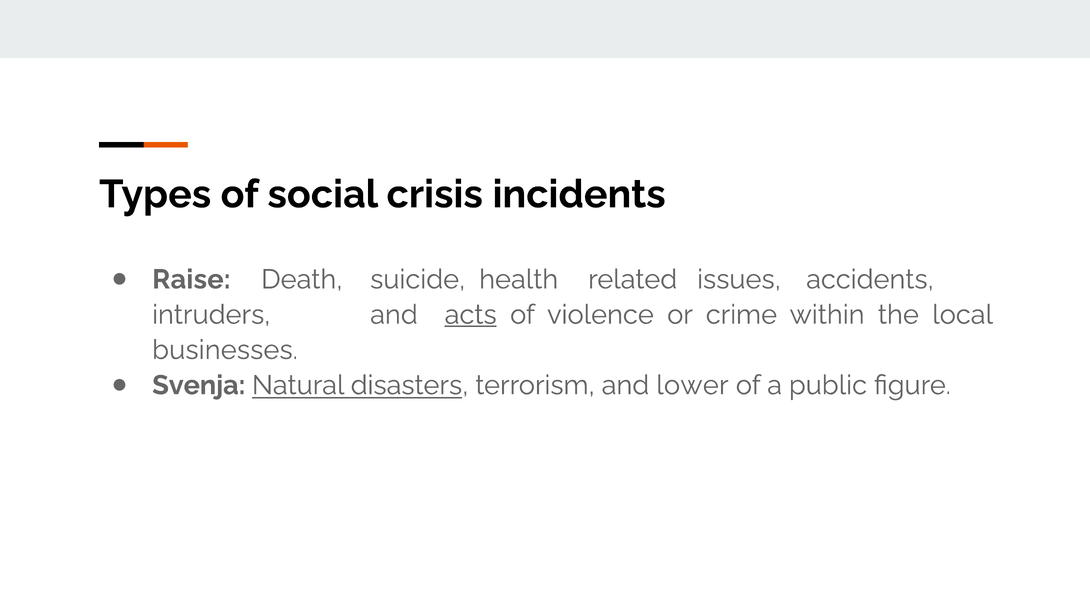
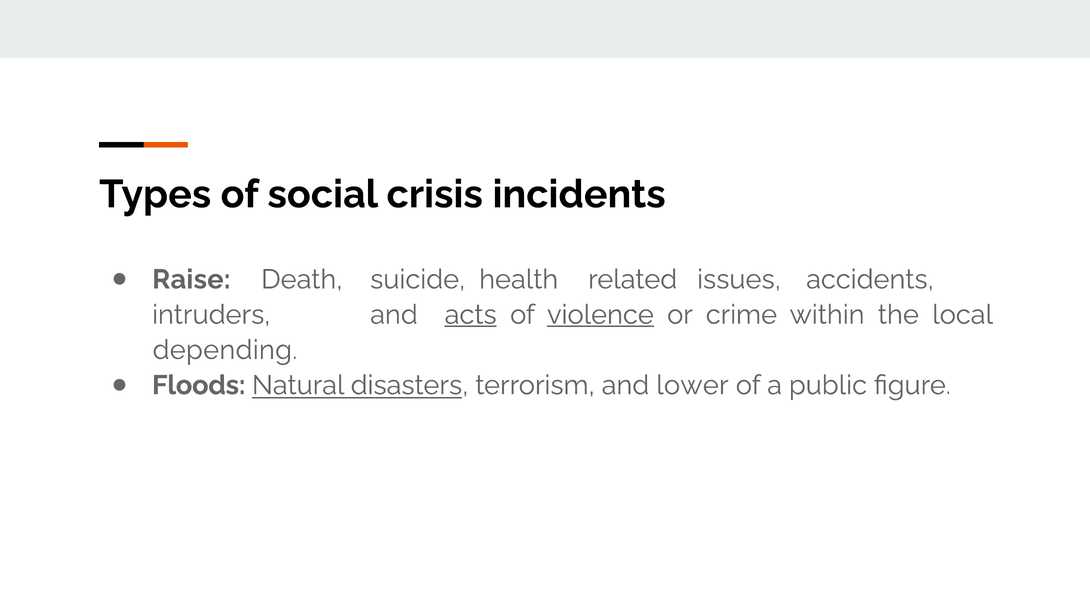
violence underline: none -> present
businesses: businesses -> depending
Svenja: Svenja -> Floods
